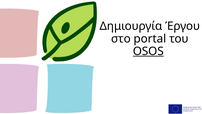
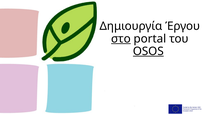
στο underline: none -> present
